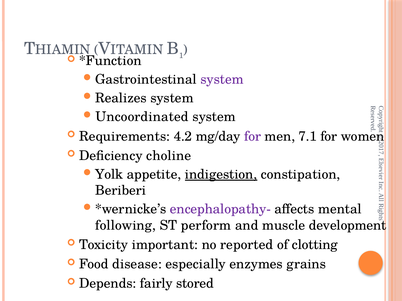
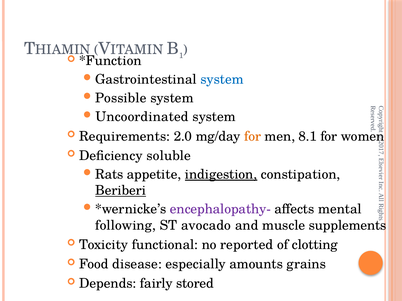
system at (222, 80) colour: purple -> blue
Realizes: Realizes -> Possible
4.2: 4.2 -> 2.0
for at (253, 137) colour: purple -> orange
7.1: 7.1 -> 8.1
choline: choline -> soluble
Yolk: Yolk -> Rats
Beriberi underline: none -> present
perform: perform -> avocado
development: development -> supplements
important: important -> functional
enzymes: enzymes -> amounts
